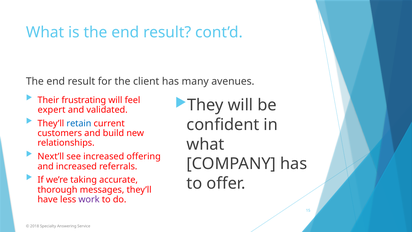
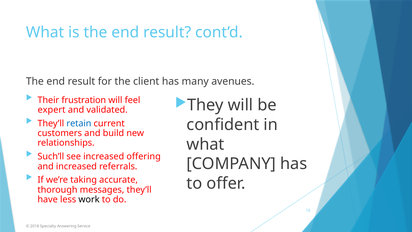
frustrating: frustrating -> frustration
Next’ll: Next’ll -> Such’ll
work colour: purple -> black
